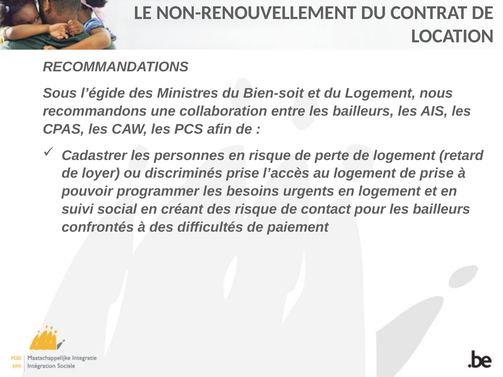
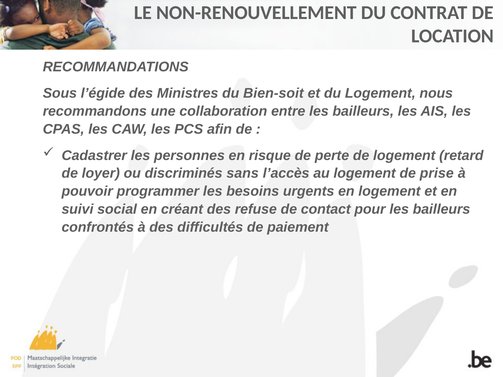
discriminés prise: prise -> sans
des risque: risque -> refuse
